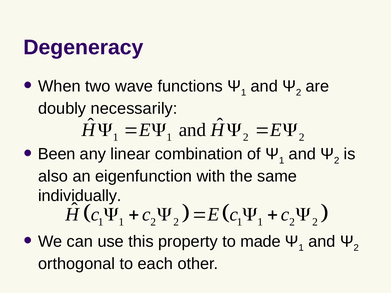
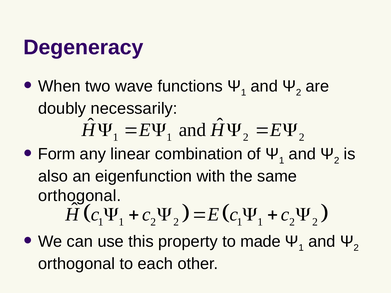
Been: Been -> Form
individually at (80, 196): individually -> orthogonal
